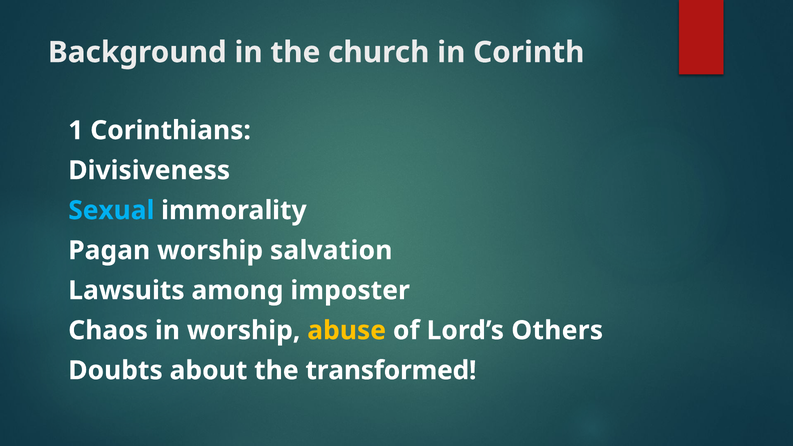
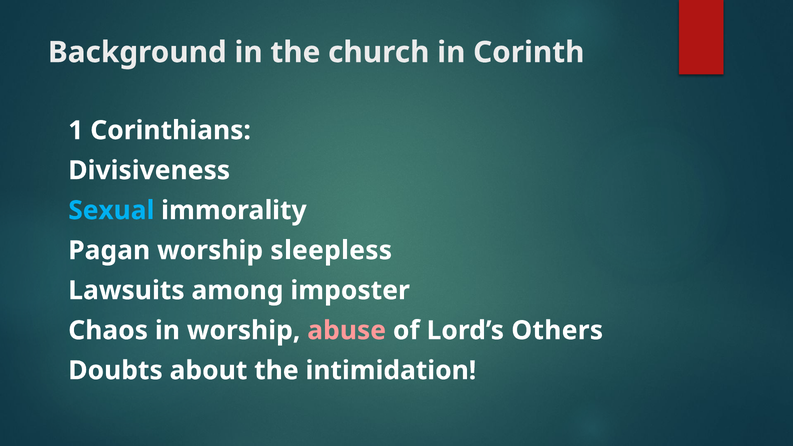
salvation: salvation -> sleepless
abuse colour: yellow -> pink
transformed: transformed -> intimidation
